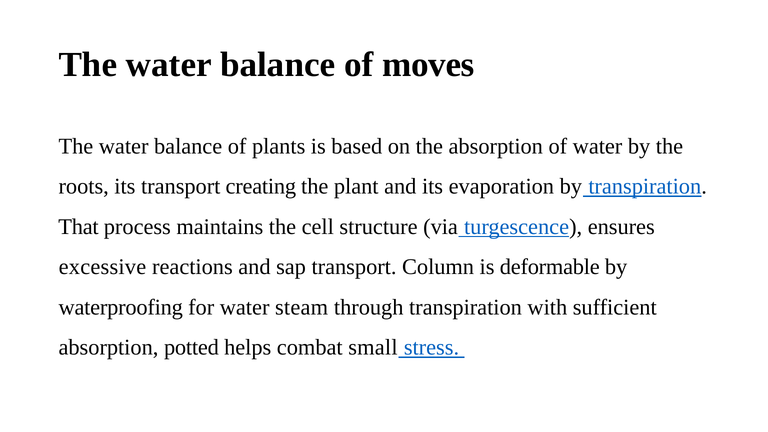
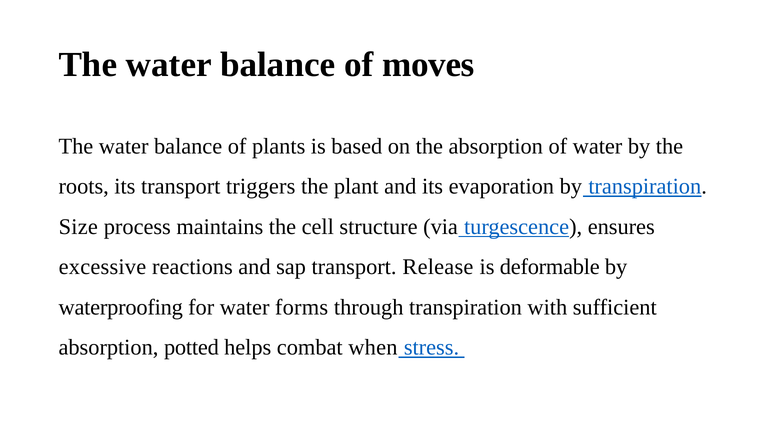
creating: creating -> triggers
That: That -> Size
Column: Column -> Release
steam: steam -> forms
small: small -> when
